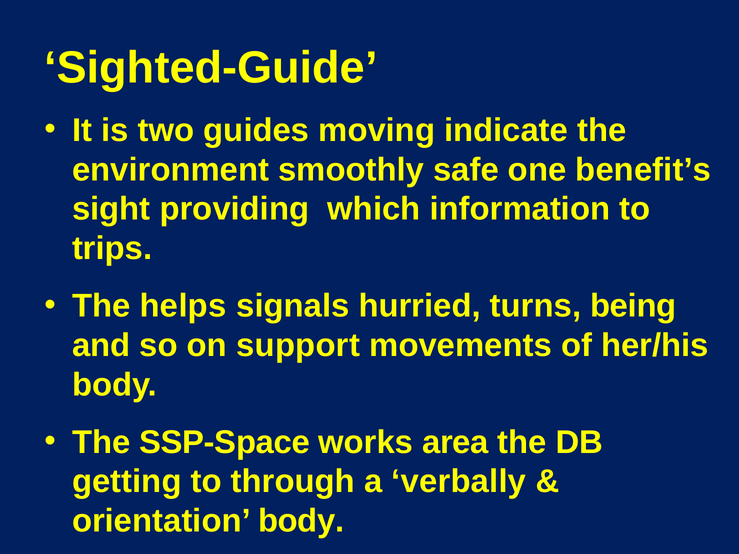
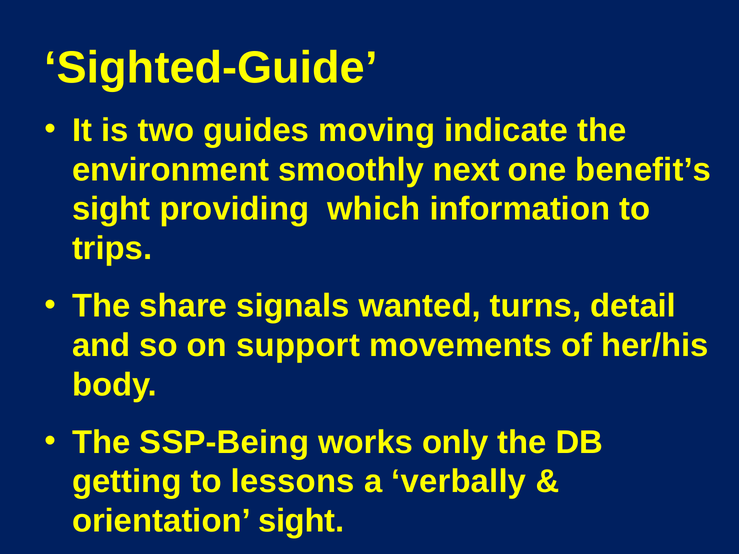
safe: safe -> next
helps: helps -> share
hurried: hurried -> wanted
being: being -> detail
SSP-Space: SSP-Space -> SSP-Being
area: area -> only
through: through -> lessons
orientation body: body -> sight
